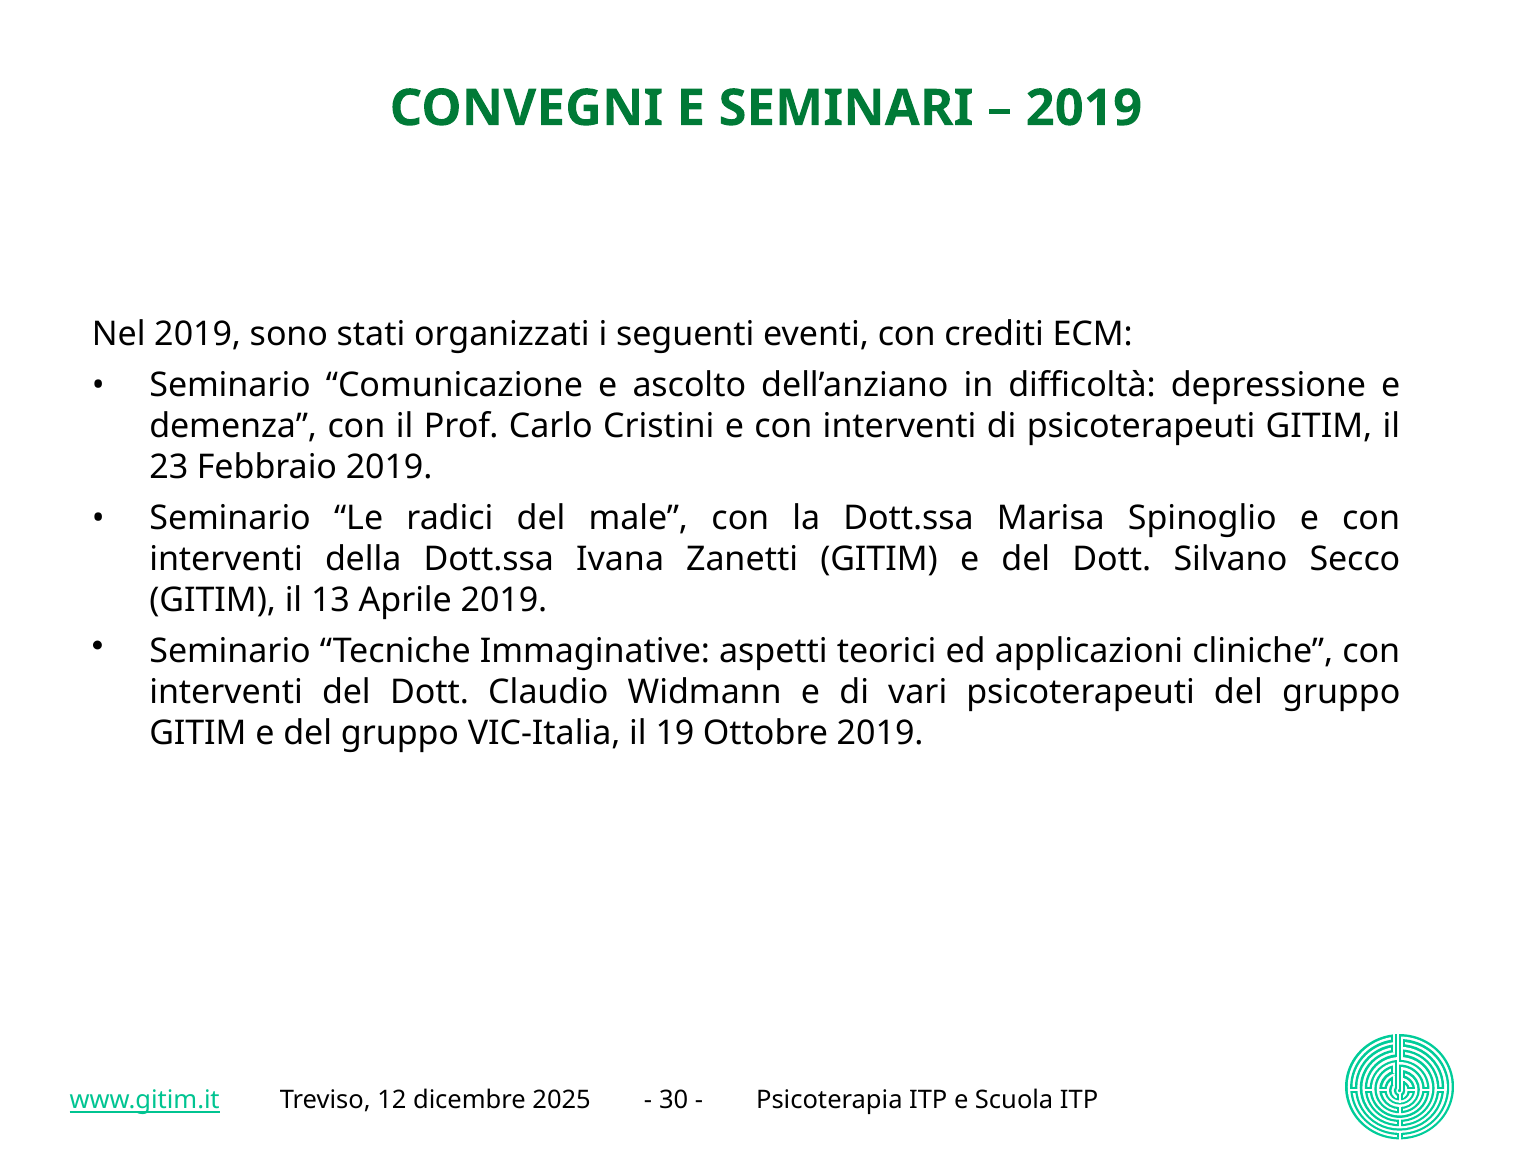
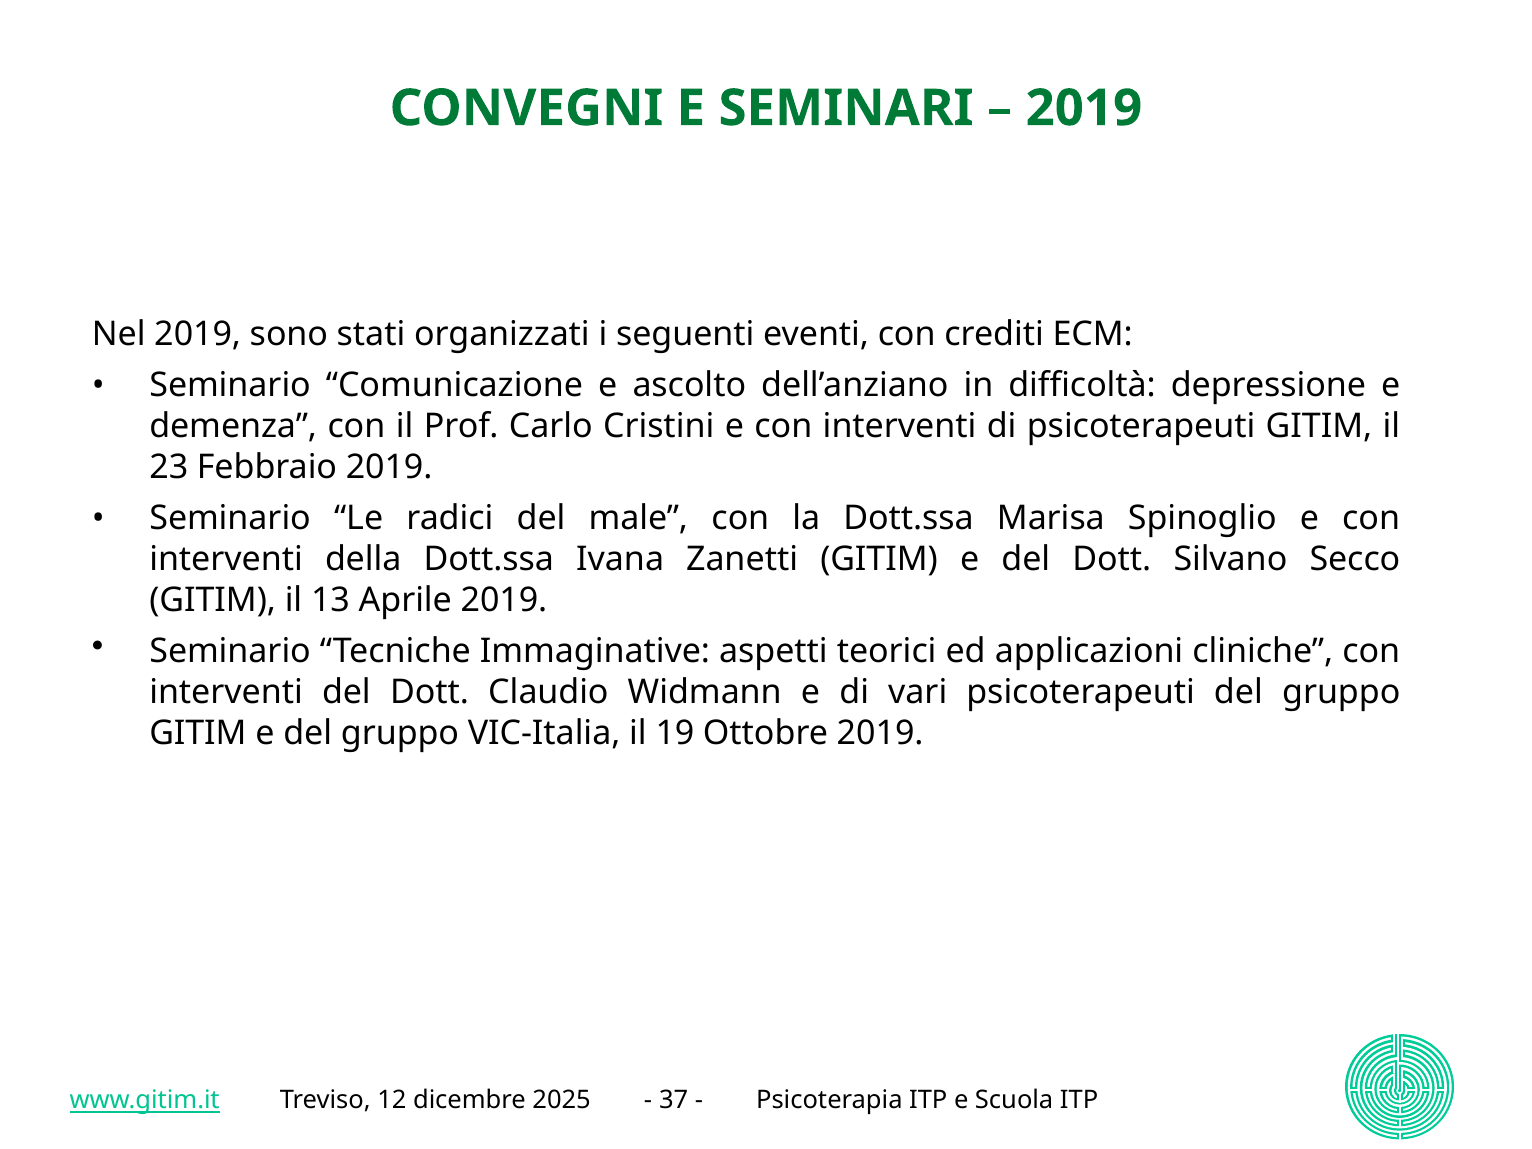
30: 30 -> 37
